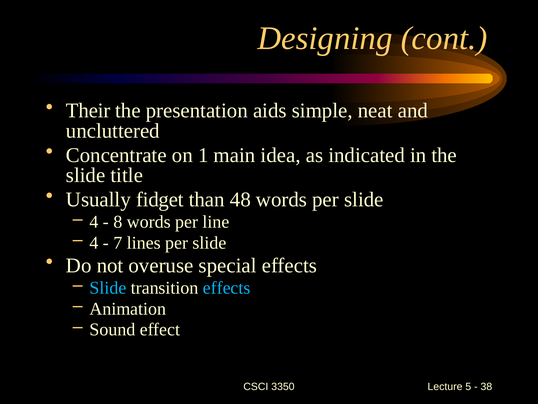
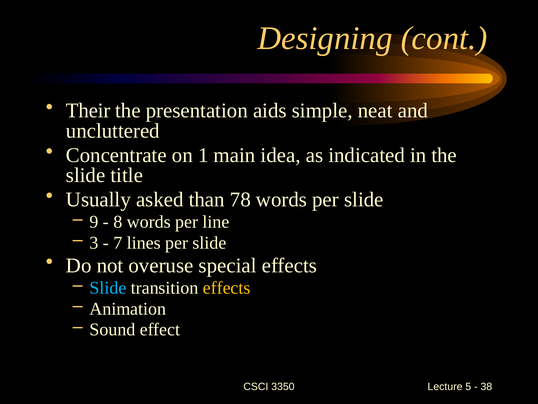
fidget: fidget -> asked
48: 48 -> 78
4 at (94, 222): 4 -> 9
4 at (94, 242): 4 -> 3
effects at (227, 288) colour: light blue -> yellow
